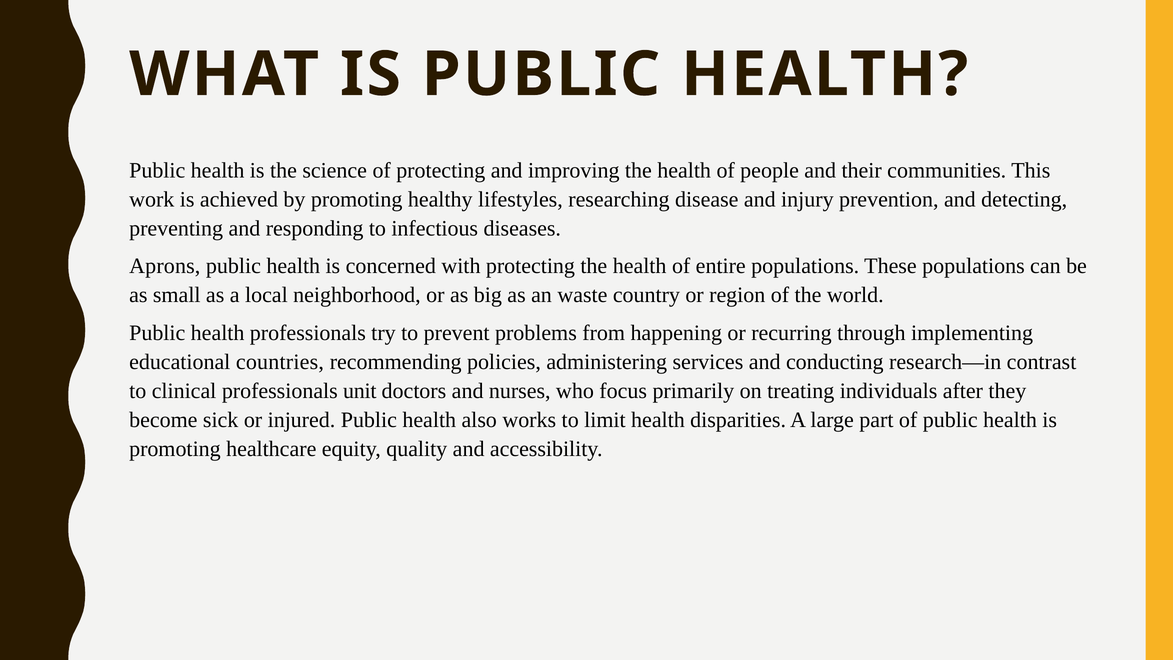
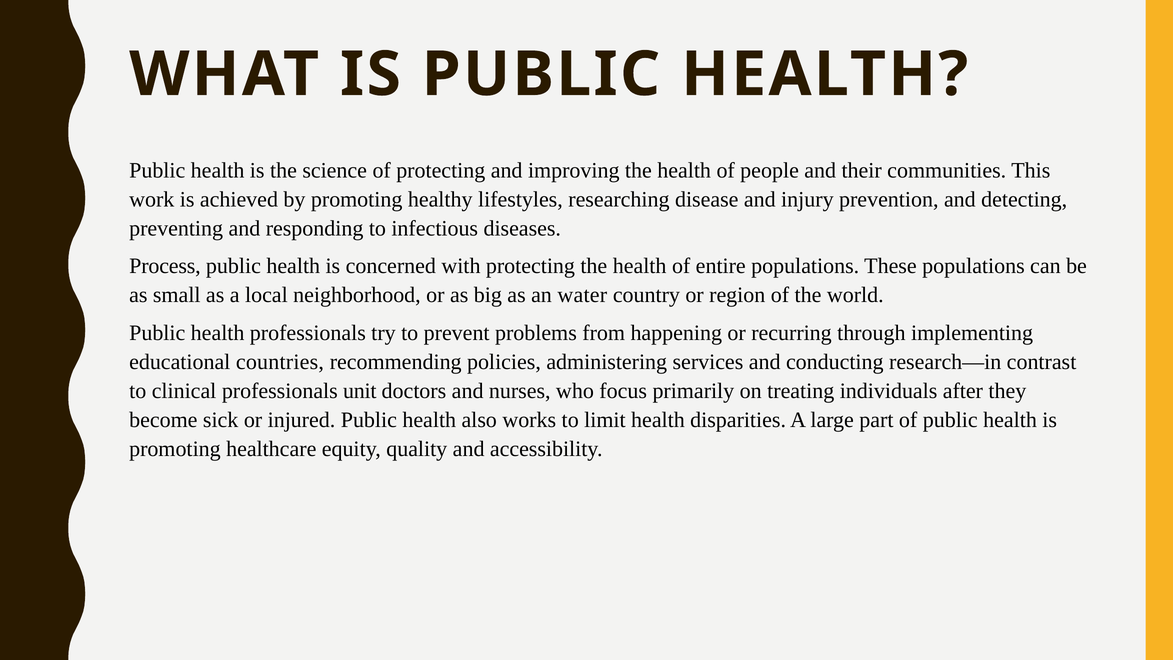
Aprons: Aprons -> Process
waste: waste -> water
